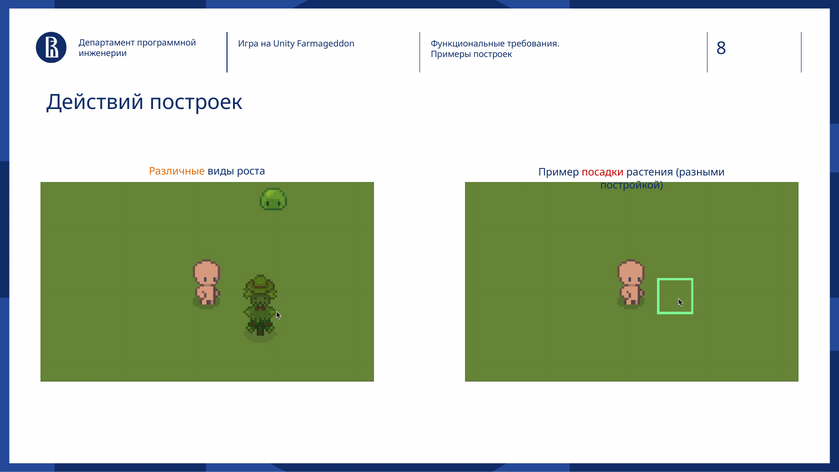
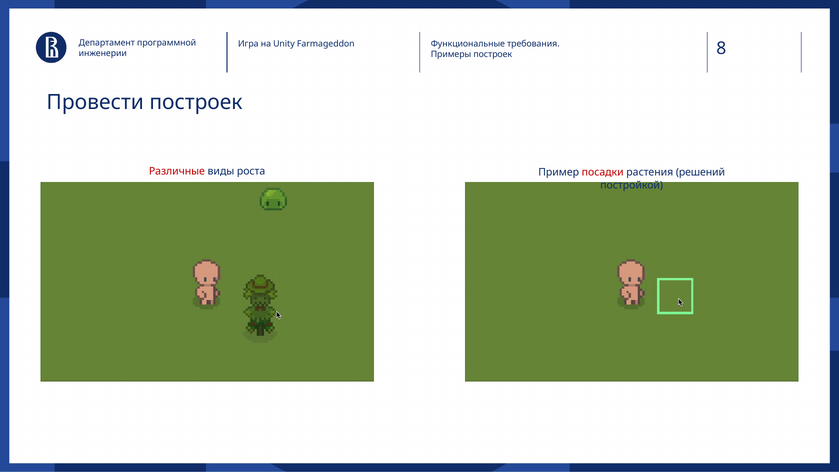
Действий: Действий -> Провести
Различные colour: orange -> red
разными: разными -> решений
